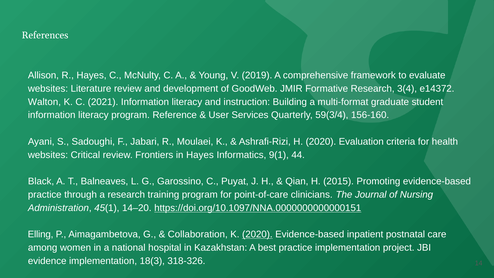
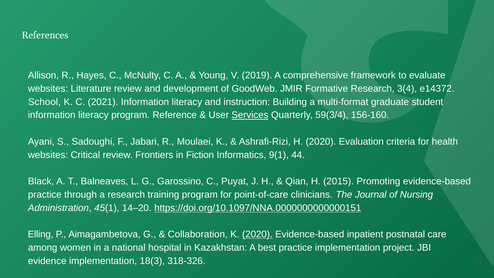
Walton: Walton -> School
Services underline: none -> present
in Hayes: Hayes -> Fiction
